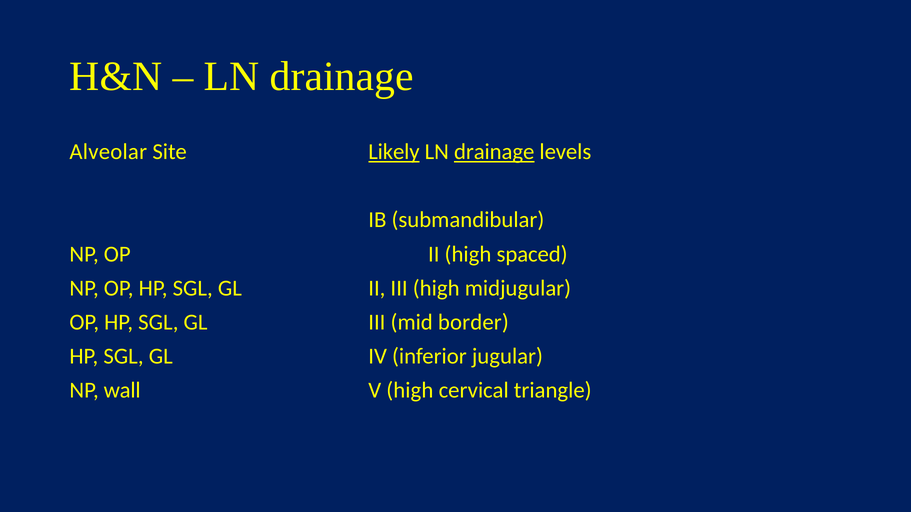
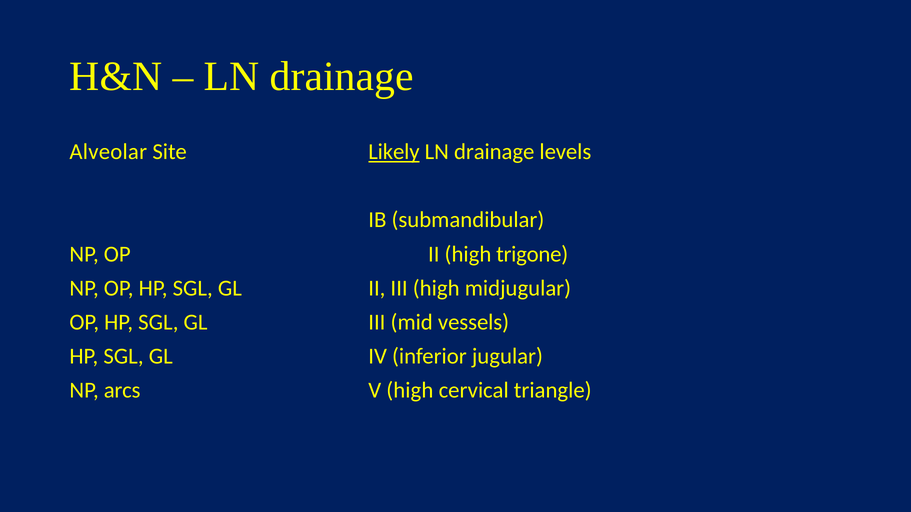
drainage at (494, 152) underline: present -> none
spaced: spaced -> trigone
border: border -> vessels
wall: wall -> arcs
